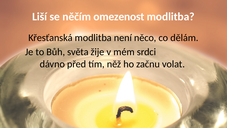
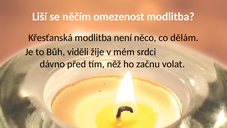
světa: světa -> viděli
